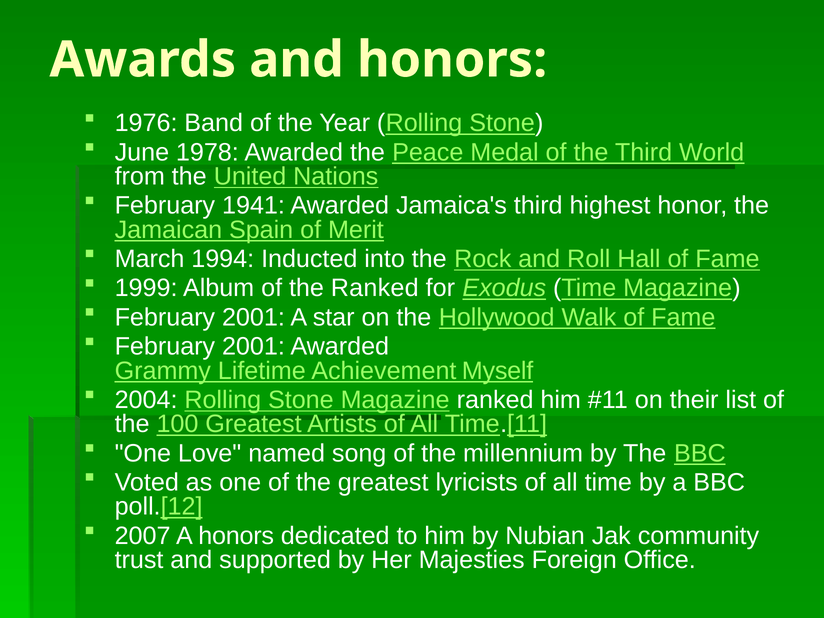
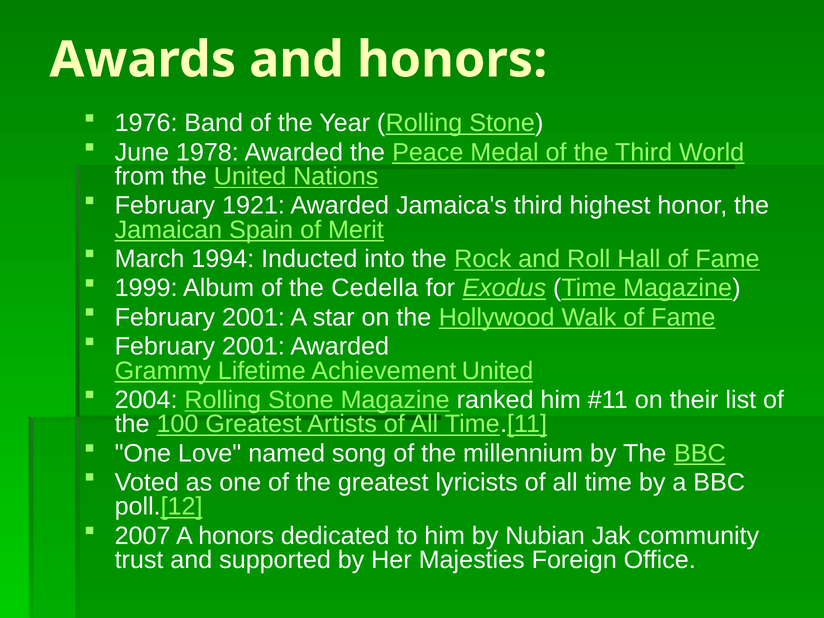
1941: 1941 -> 1921
the Ranked: Ranked -> Cedella
Achievement Myself: Myself -> United
